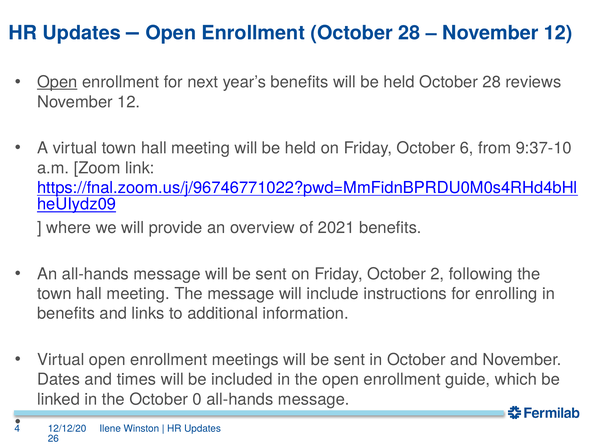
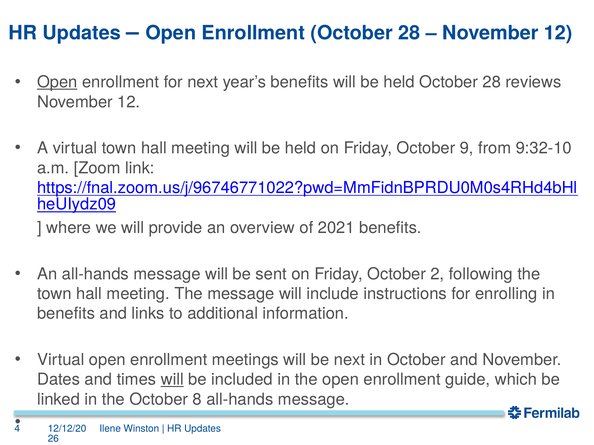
6: 6 -> 9
9:37-10: 9:37-10 -> 9:32-10
meetings will be sent: sent -> next
will at (172, 380) underline: none -> present
0: 0 -> 8
